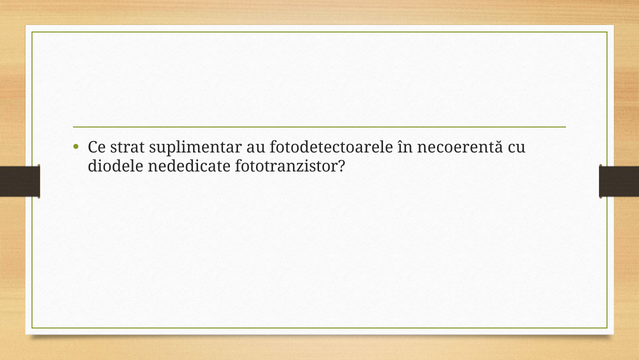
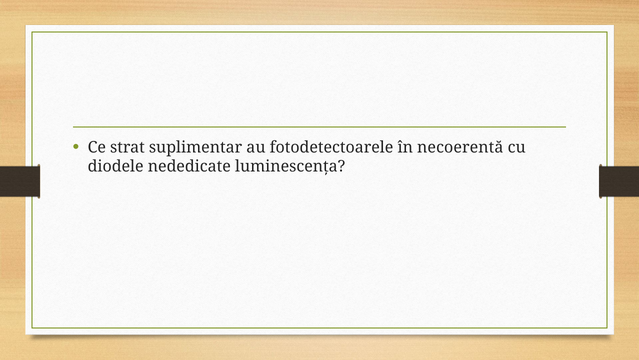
fototranzistor: fototranzistor -> luminescența
